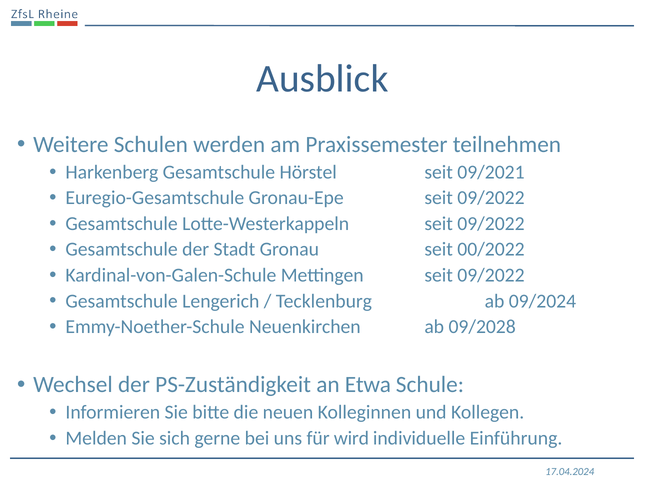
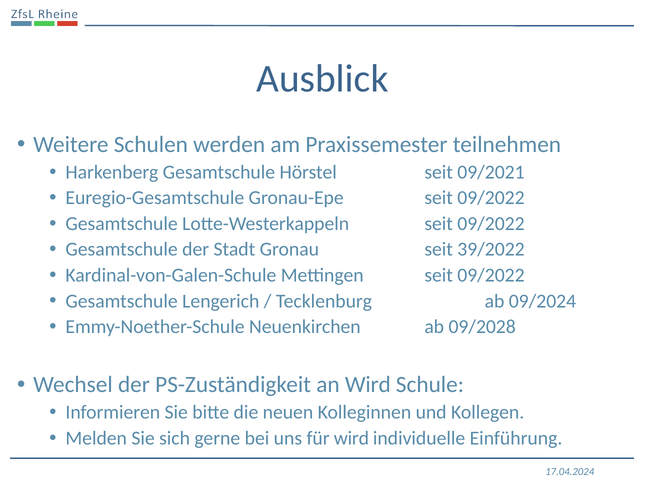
00/2022: 00/2022 -> 39/2022
an Etwa: Etwa -> Wird
